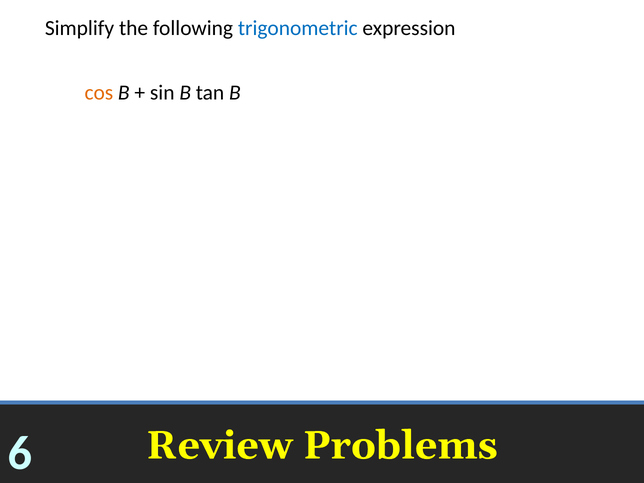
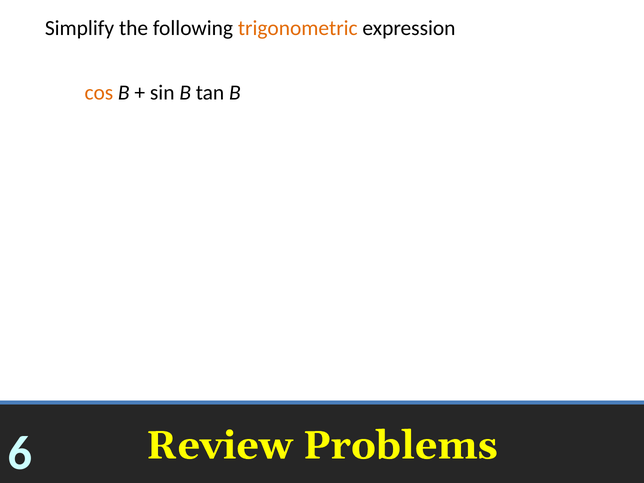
trigonometric colour: blue -> orange
